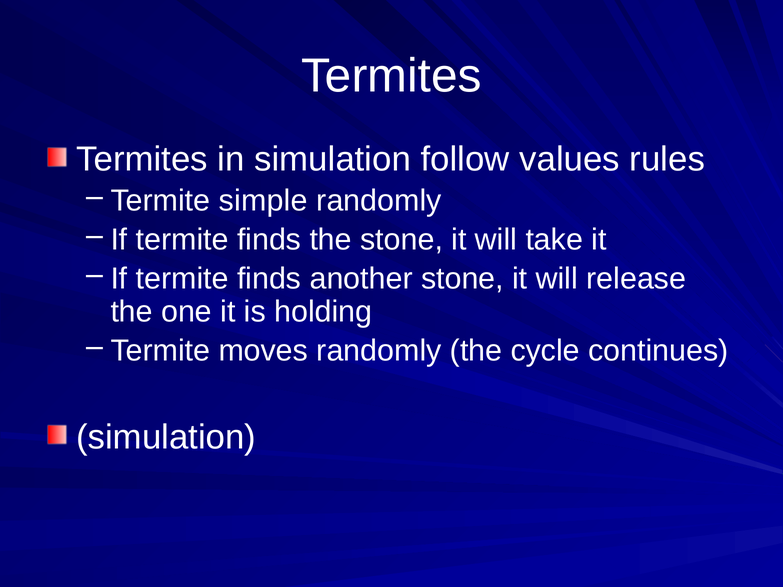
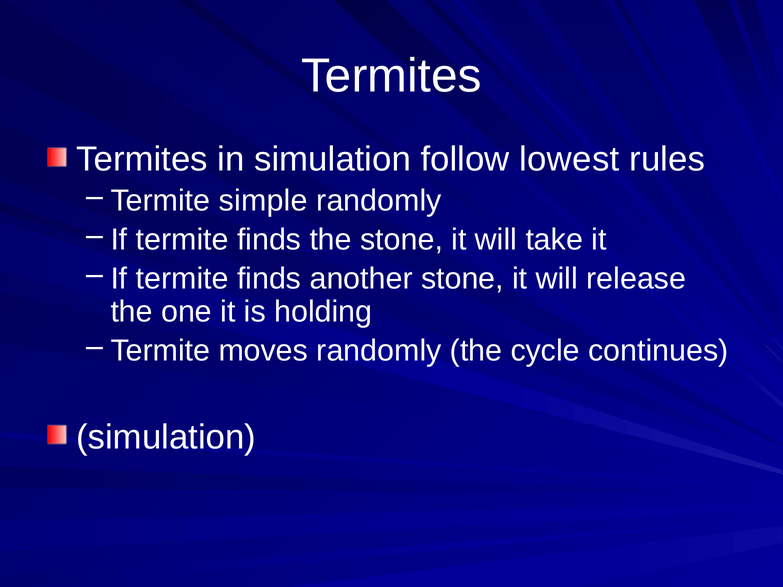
values: values -> lowest
